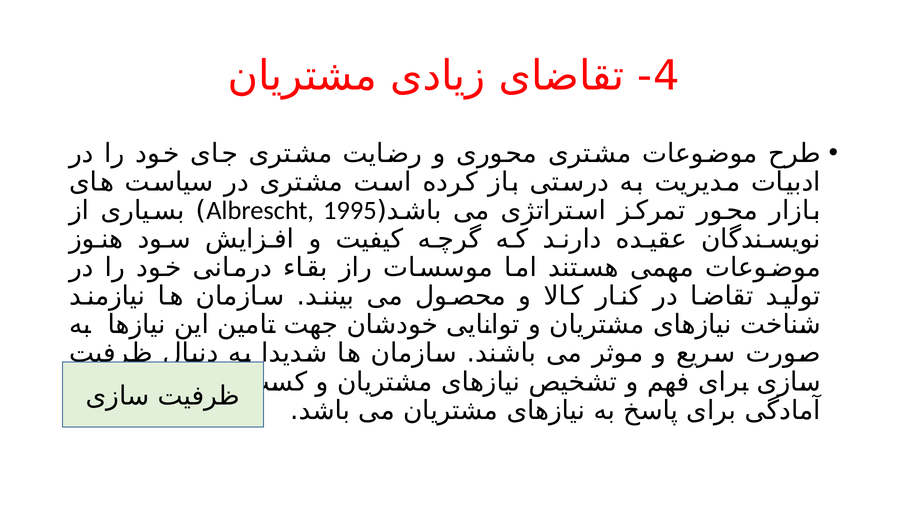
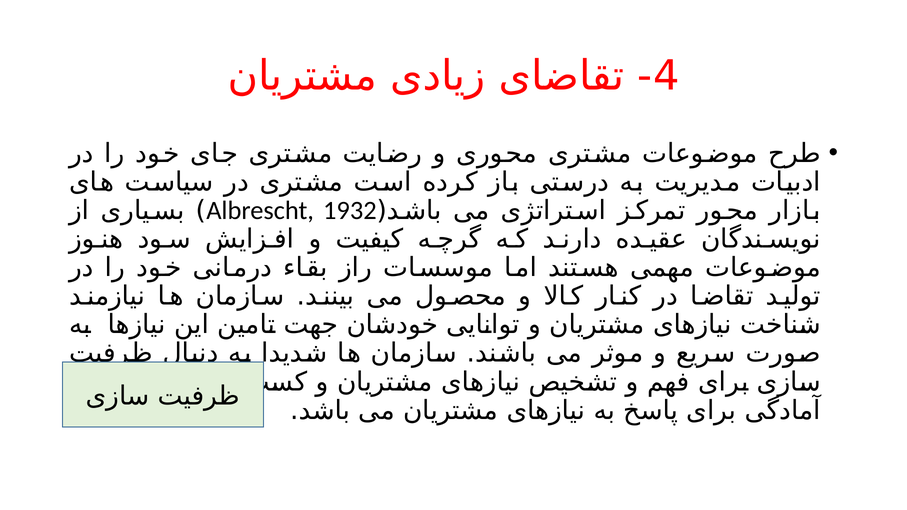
1995: 1995 -> 1932
